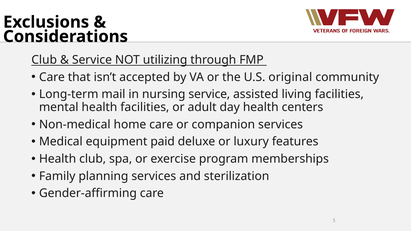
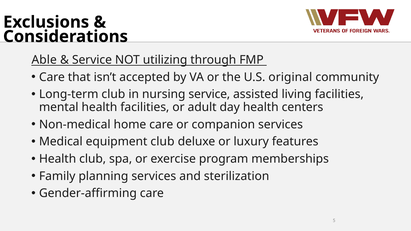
Club at (44, 60): Club -> Able
Long-term mail: mail -> club
equipment paid: paid -> club
